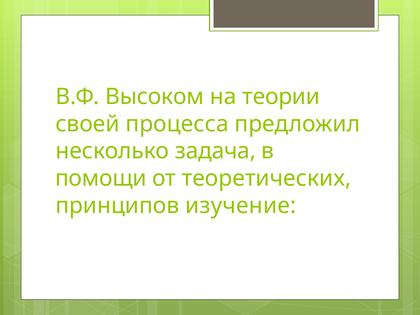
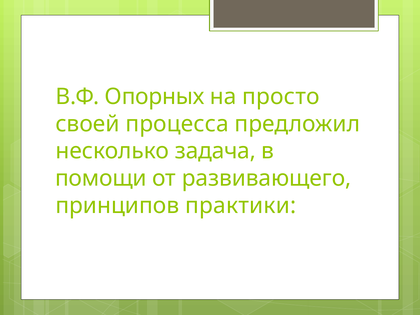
Высоком: Высоком -> Опорных
теории: теории -> просто
теоретических: теоретических -> развивающего
изучение: изучение -> практики
